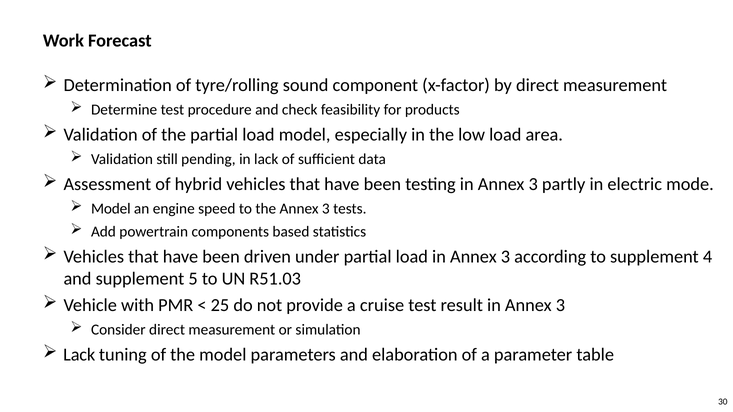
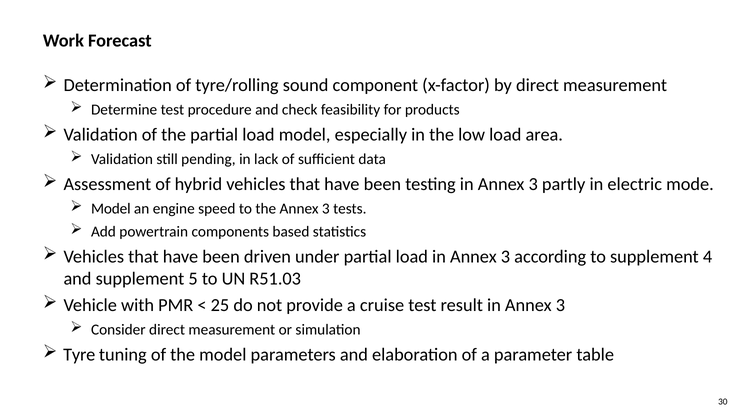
Lack at (79, 355): Lack -> Tyre
